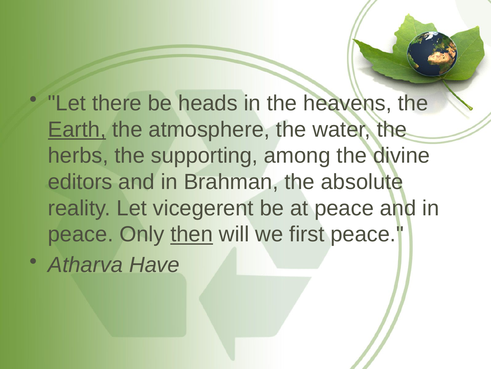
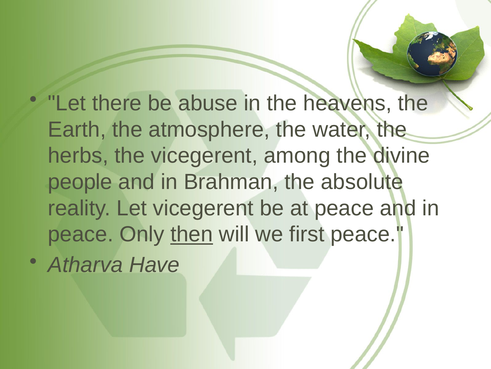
heads: heads -> abuse
Earth underline: present -> none
the supporting: supporting -> vicegerent
editors: editors -> people
